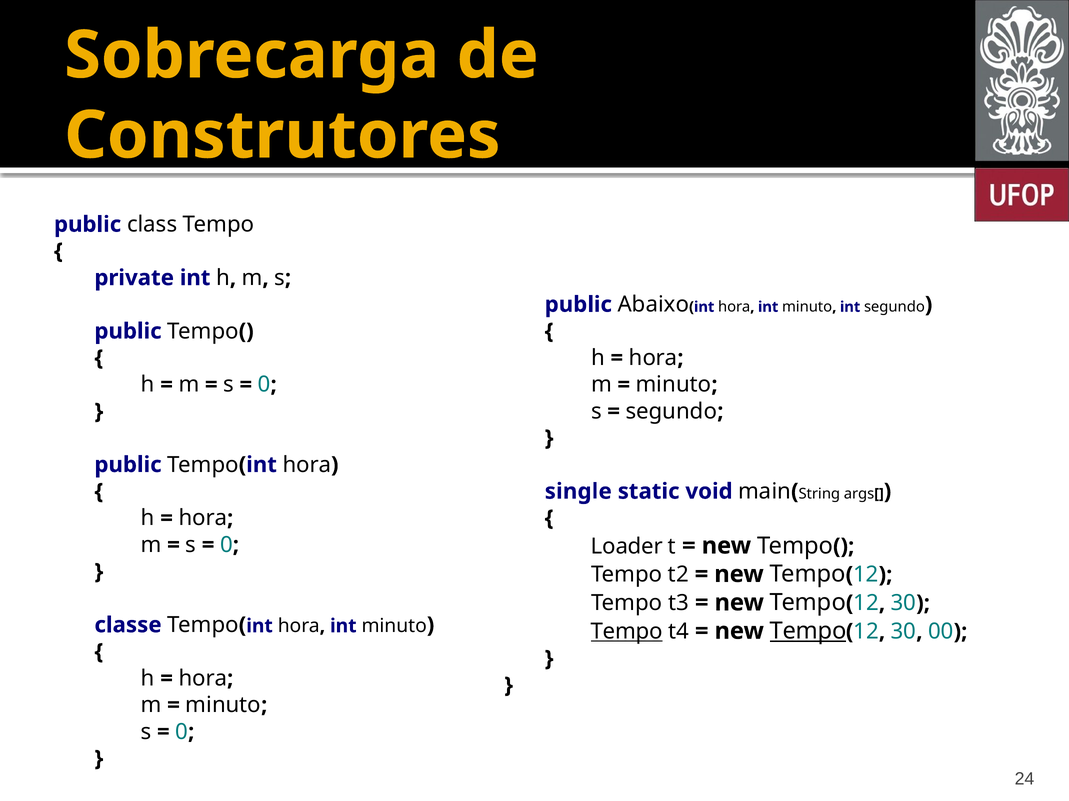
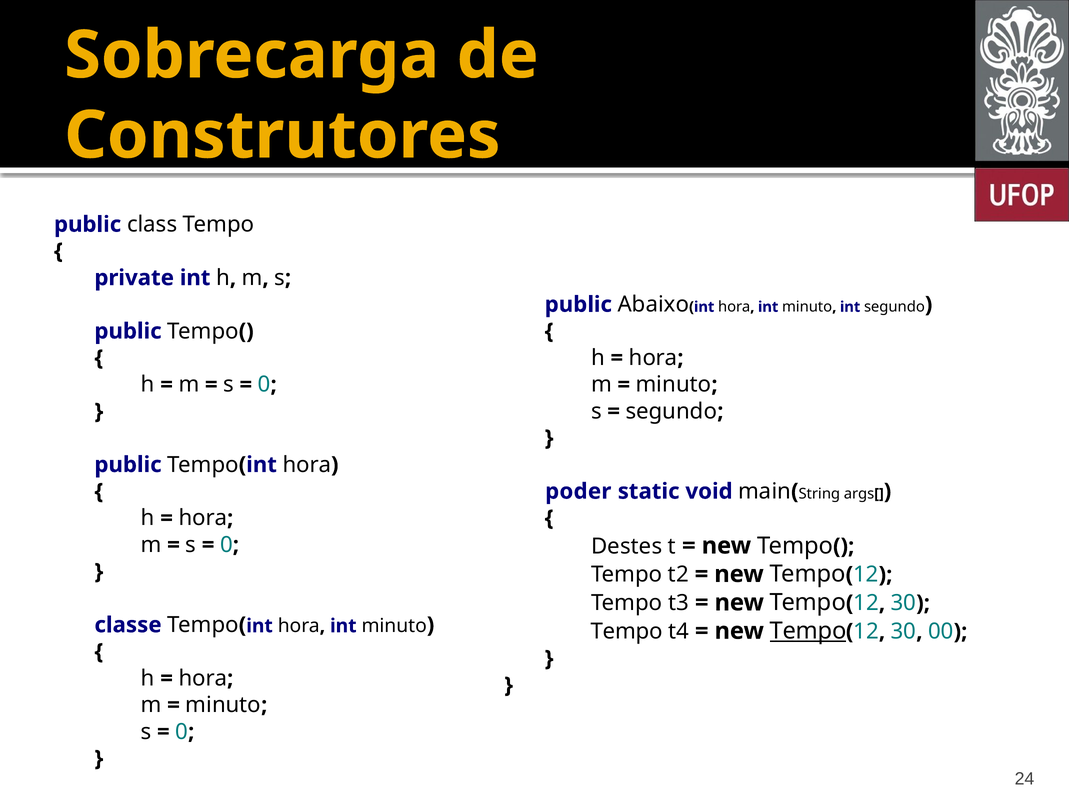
single: single -> poder
Loader: Loader -> Destes
Tempo at (627, 632) underline: present -> none
